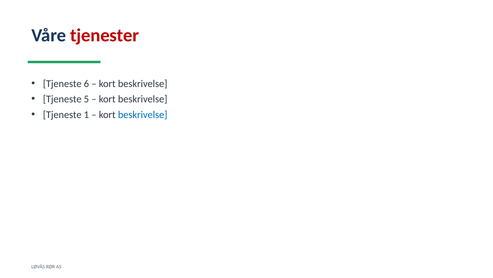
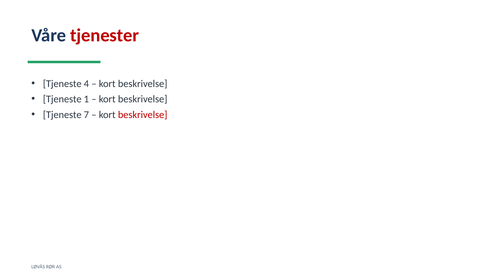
6: 6 -> 4
5: 5 -> 1
1: 1 -> 7
beskrivelse at (143, 114) colour: blue -> red
